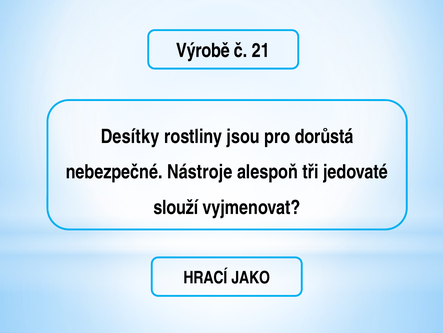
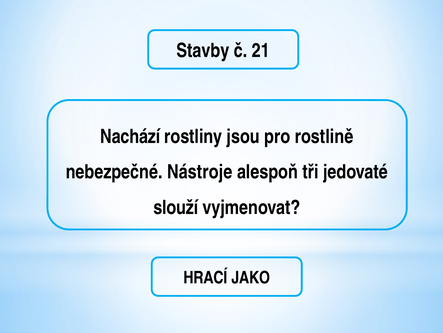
Výrobě: Výrobě -> Stavby
Desítky: Desítky -> Nachází
dorůstá: dorůstá -> rostlině
